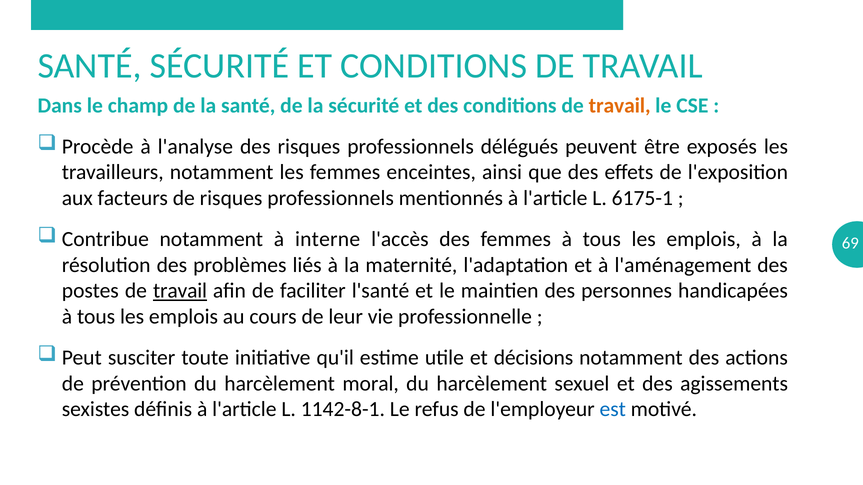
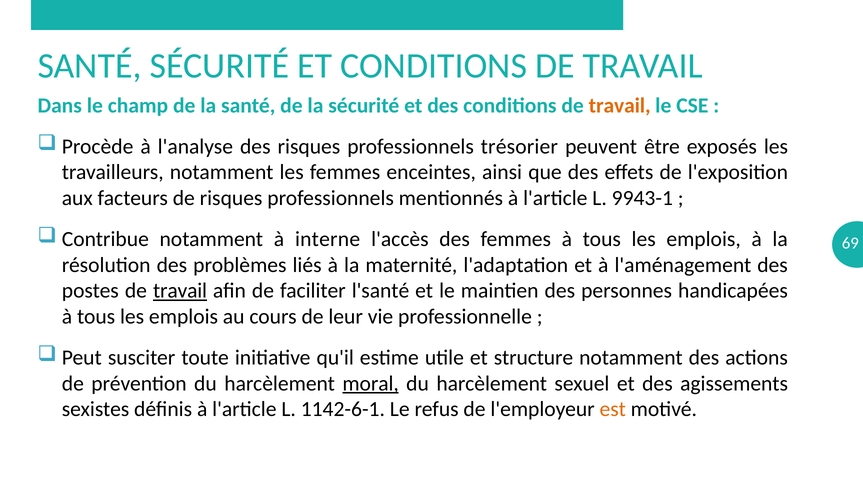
délégués: délégués -> trésorier
6175-1: 6175-1 -> 9943-1
décisions: décisions -> structure
moral underline: none -> present
1142-8-1: 1142-8-1 -> 1142-6-1
est colour: blue -> orange
